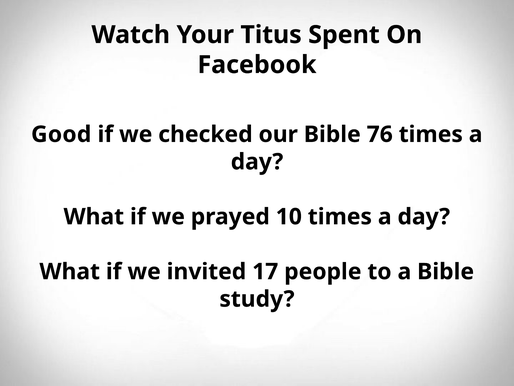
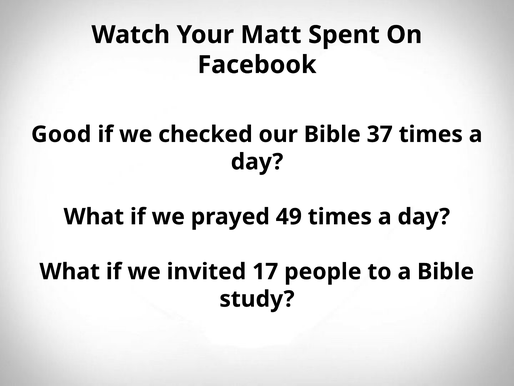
Titus: Titus -> Matt
76: 76 -> 37
10: 10 -> 49
